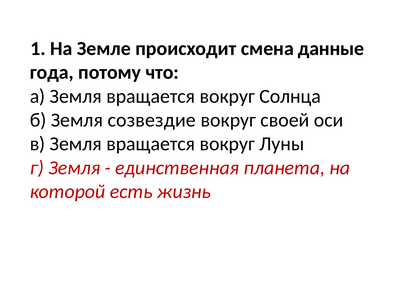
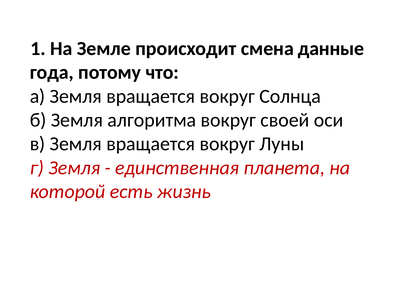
созвездие: созвездие -> алгоритма
